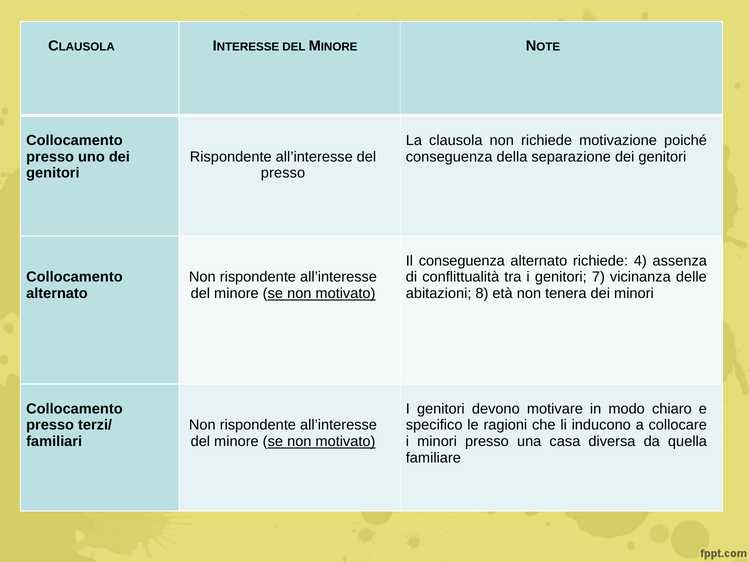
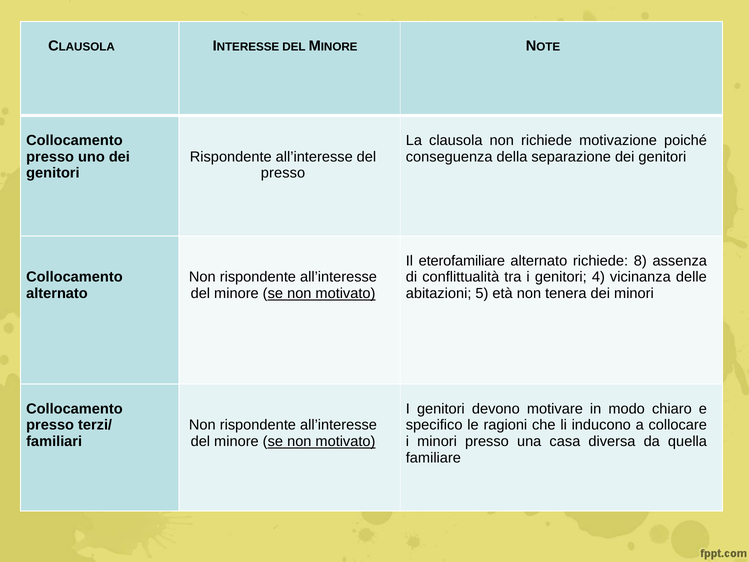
Il conseguenza: conseguenza -> eterofamiliare
4: 4 -> 8
7: 7 -> 4
8: 8 -> 5
